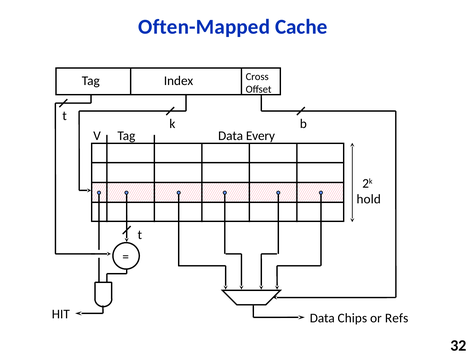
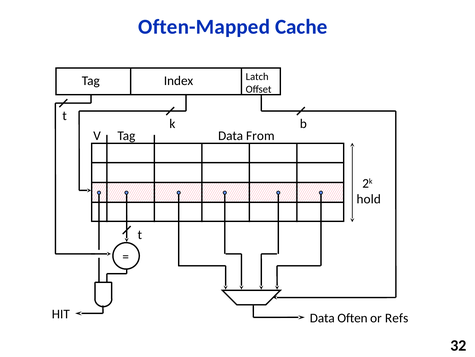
Cross: Cross -> Latch
Every: Every -> From
Chips: Chips -> Often
